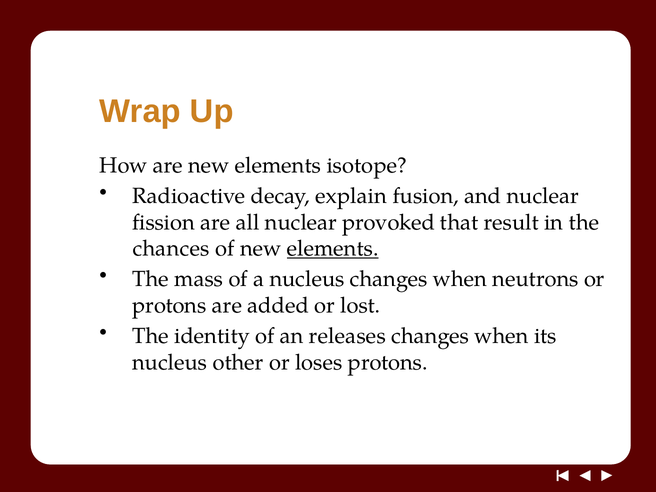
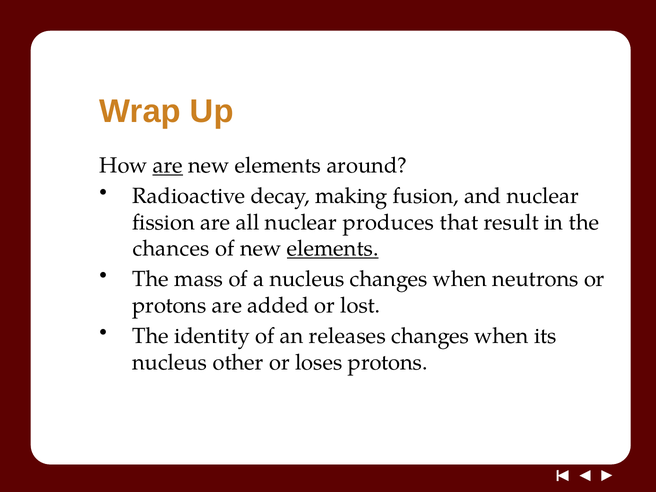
are at (168, 166) underline: none -> present
isotope: isotope -> around
explain: explain -> making
provoked: provoked -> produces
